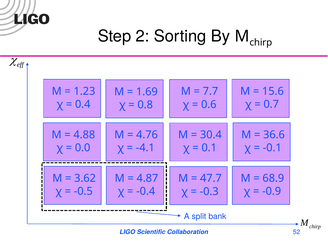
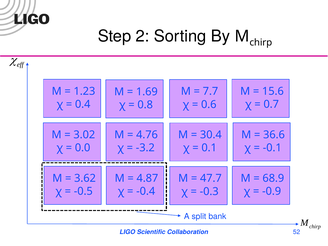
4.88: 4.88 -> 3.02
-4.1: -4.1 -> -3.2
